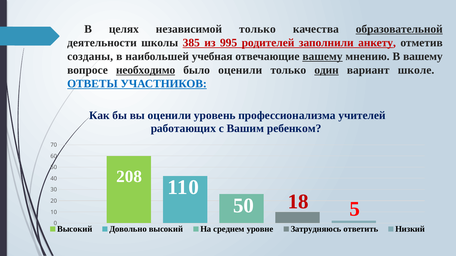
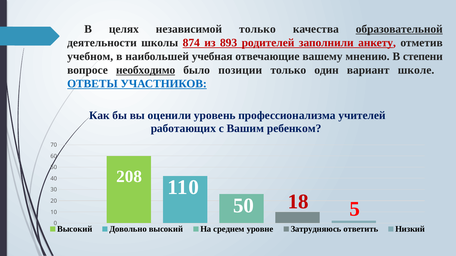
385: 385 -> 874
995: 995 -> 893
созданы: созданы -> учебном
вашему at (322, 57) underline: present -> none
В вашему: вашему -> степени
было оценили: оценили -> позиции
один underline: present -> none
